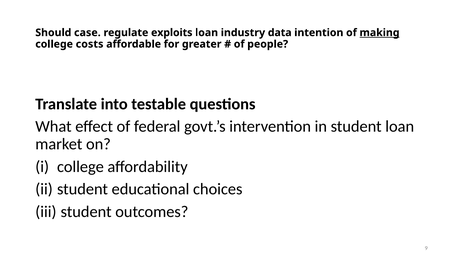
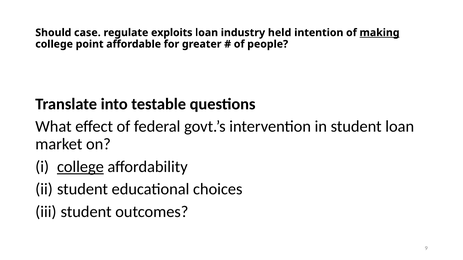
data: data -> held
costs: costs -> point
college at (80, 167) underline: none -> present
